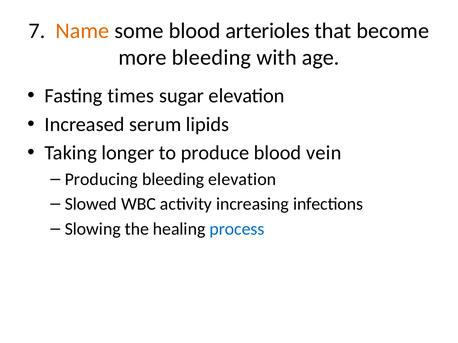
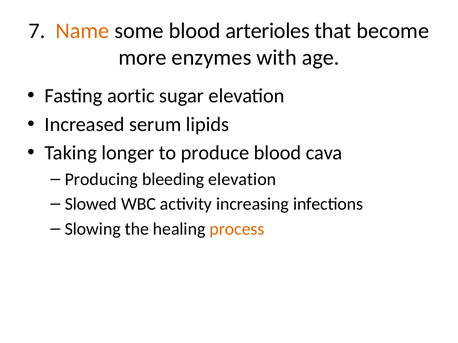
more bleeding: bleeding -> enzymes
times: times -> aortic
vein: vein -> cava
process colour: blue -> orange
